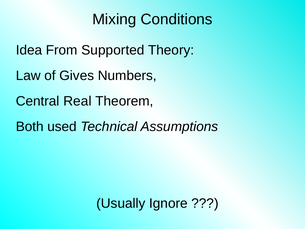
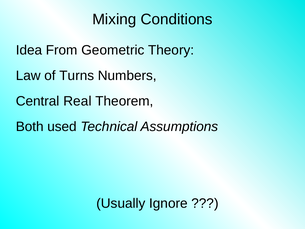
Supported: Supported -> Geometric
Gives: Gives -> Turns
